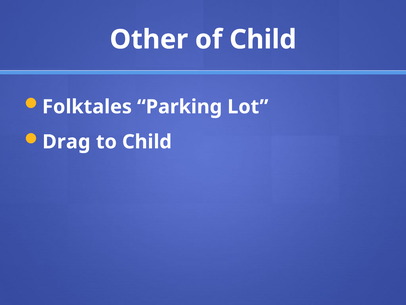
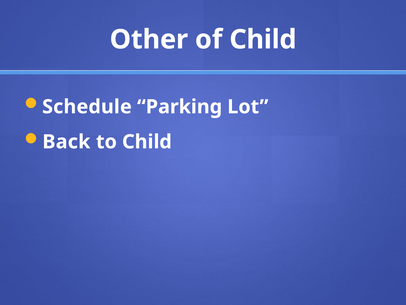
Folktales: Folktales -> Schedule
Drag: Drag -> Back
